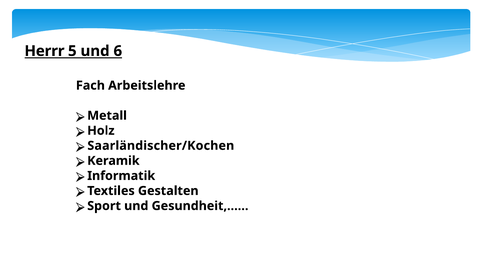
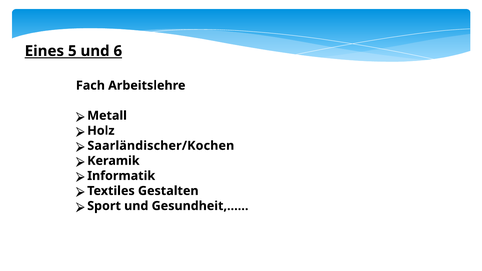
Herrr: Herrr -> Eines
